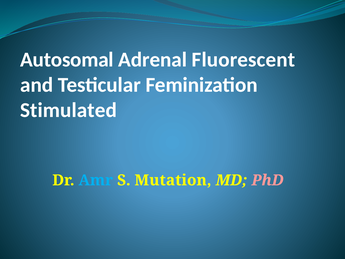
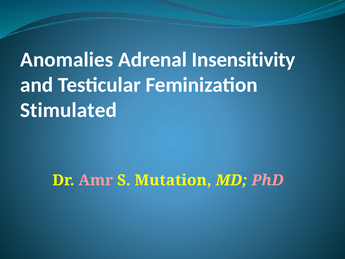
Autosomal: Autosomal -> Anomalies
Fluorescent: Fluorescent -> Insensitivity
Amr colour: light blue -> pink
